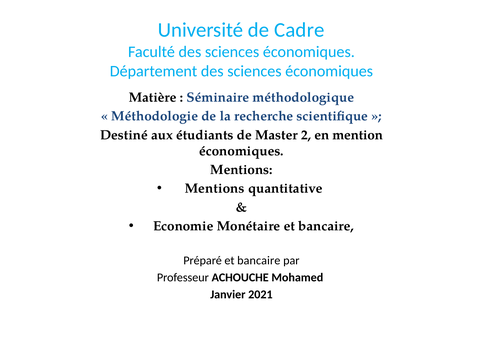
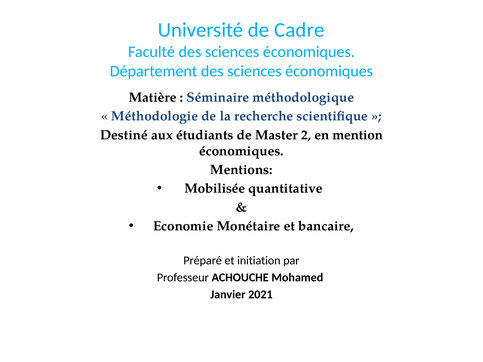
Mentions at (215, 189): Mentions -> Mobilisée
Préparé et bancaire: bancaire -> initiation
